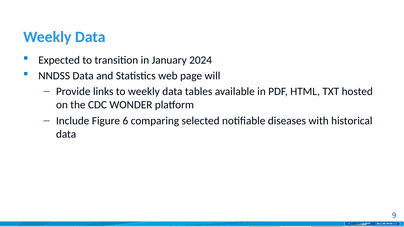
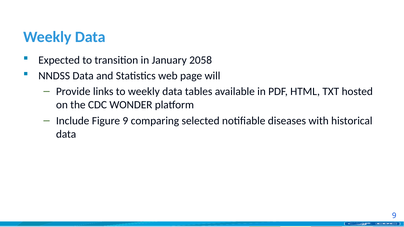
2024: 2024 -> 2058
Figure 6: 6 -> 9
